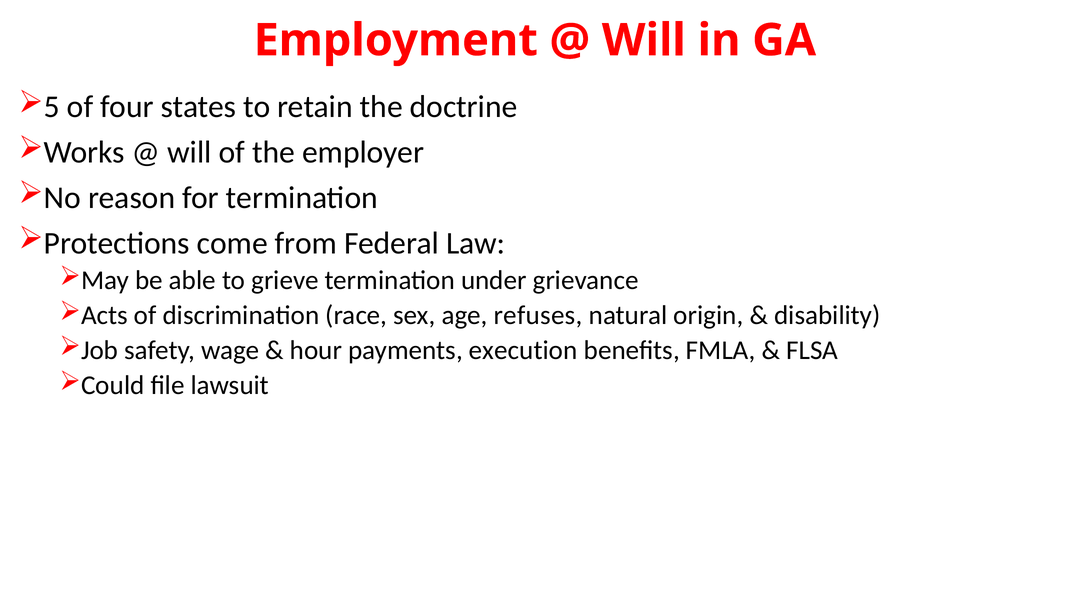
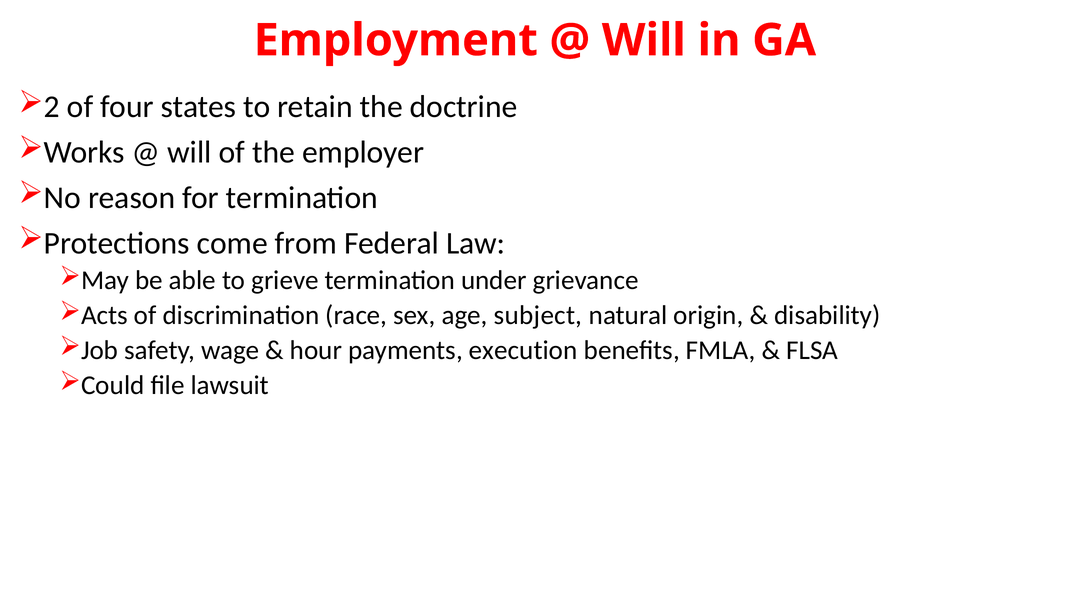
5: 5 -> 2
refuses: refuses -> subject
